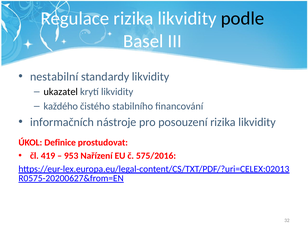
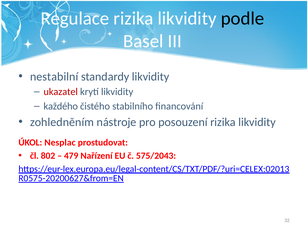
ukazatel colour: black -> red
informačních: informačních -> zohledněním
Definice: Definice -> Nesplac
419: 419 -> 802
953: 953 -> 479
575/2016: 575/2016 -> 575/2043
